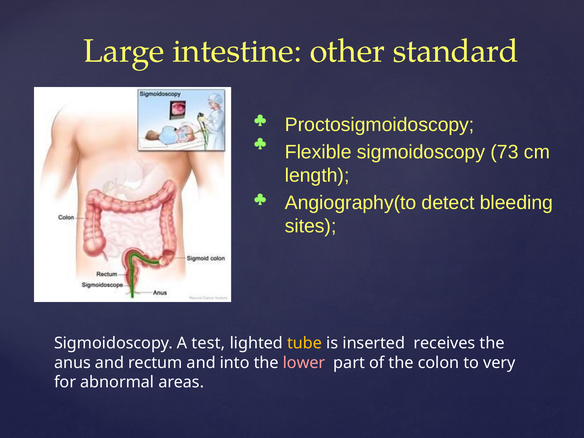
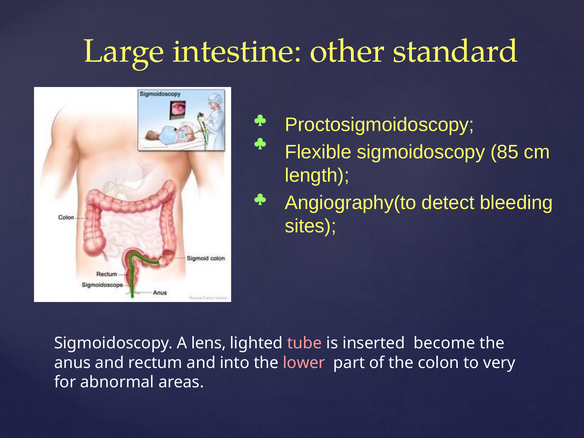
73: 73 -> 85
test: test -> lens
tube colour: yellow -> pink
receives: receives -> become
